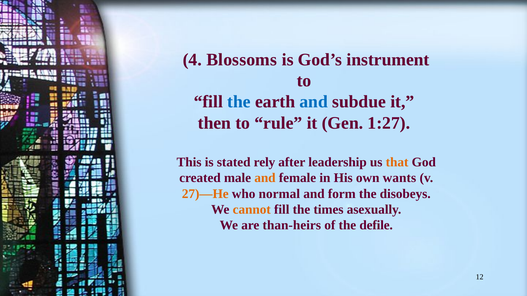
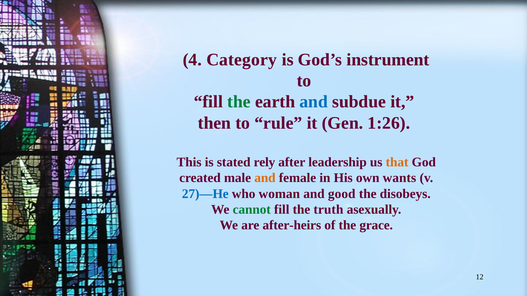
Blossoms: Blossoms -> Category
the at (239, 102) colour: blue -> green
1:27: 1:27 -> 1:26
27)—He colour: orange -> blue
normal: normal -> woman
form: form -> good
cannot colour: orange -> green
times: times -> truth
than-heirs: than-heirs -> after-heirs
defile: defile -> grace
